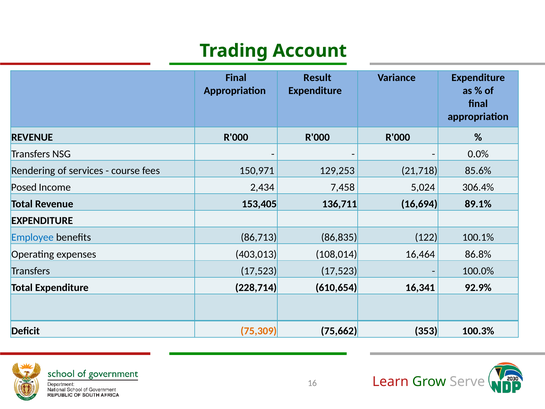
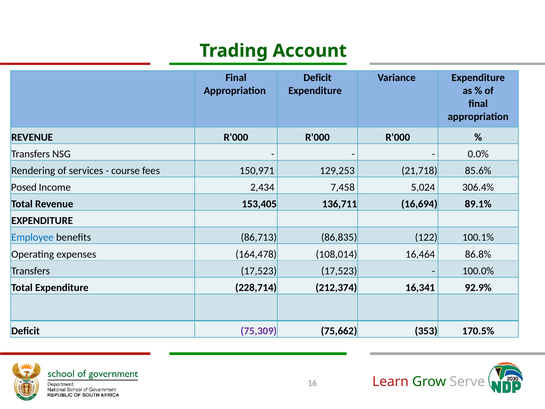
Result at (317, 78): Result -> Deficit
403,013: 403,013 -> 164,478
610,654: 610,654 -> 212,374
75,309 colour: orange -> purple
100.3%: 100.3% -> 170.5%
